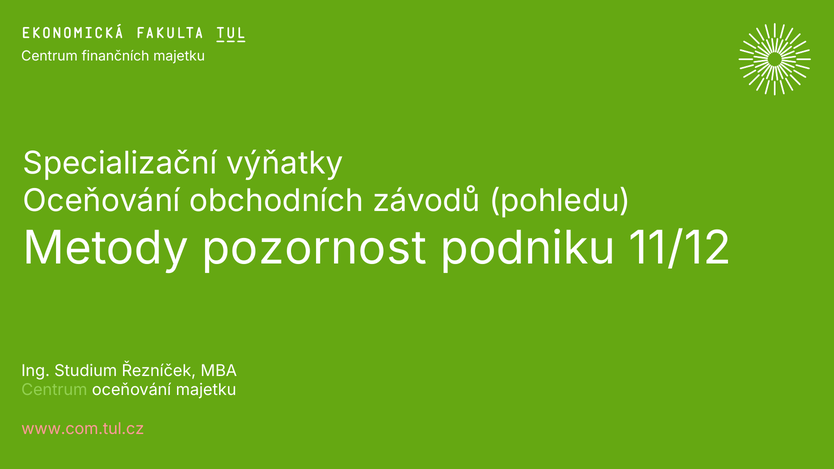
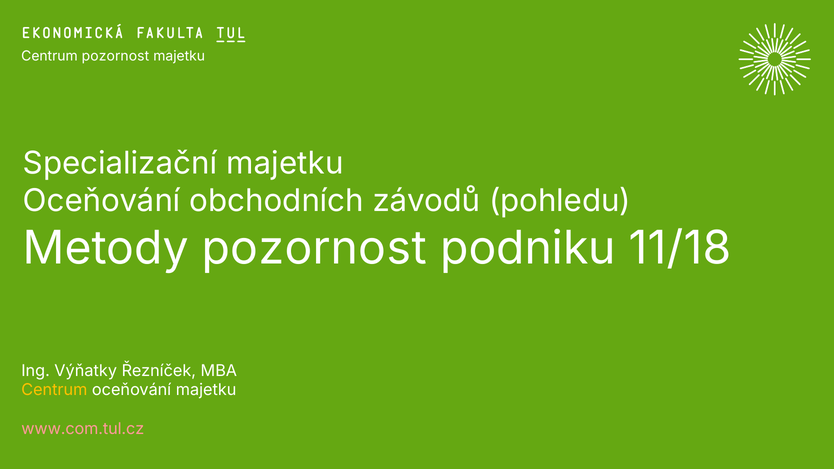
Centrum finančních: finančních -> pozornost
Specializační výňatky: výňatky -> majetku
11/12: 11/12 -> 11/18
Studium: Studium -> Výňatky
Centrum at (54, 390) colour: light green -> yellow
